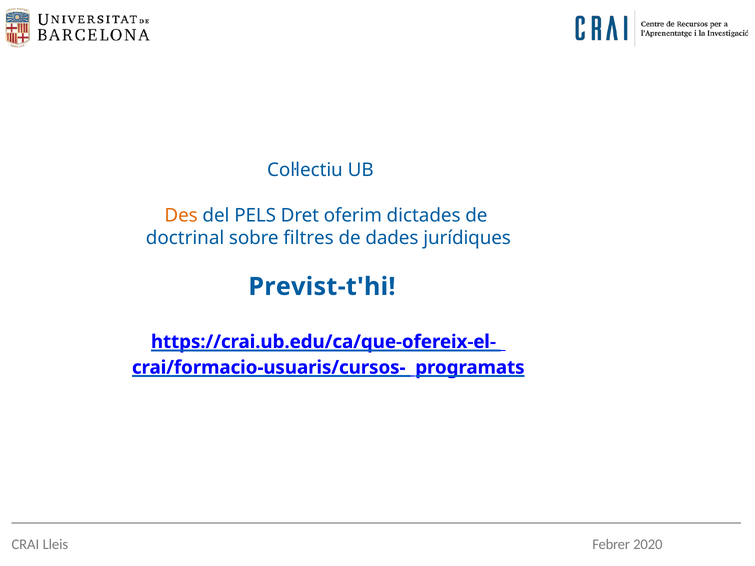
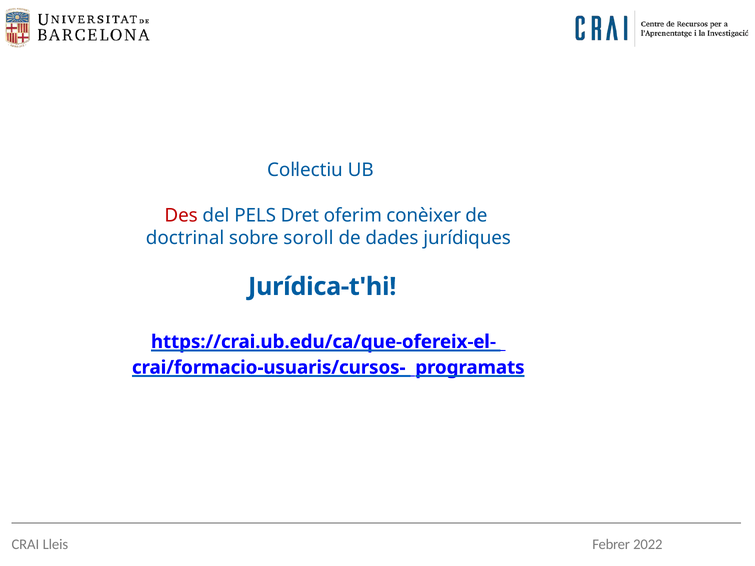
Des colour: orange -> red
dictades: dictades -> conèixer
filtres: filtres -> soroll
Previst-t'hi: Previst-t'hi -> Jurídica-t'hi
2020: 2020 -> 2022
